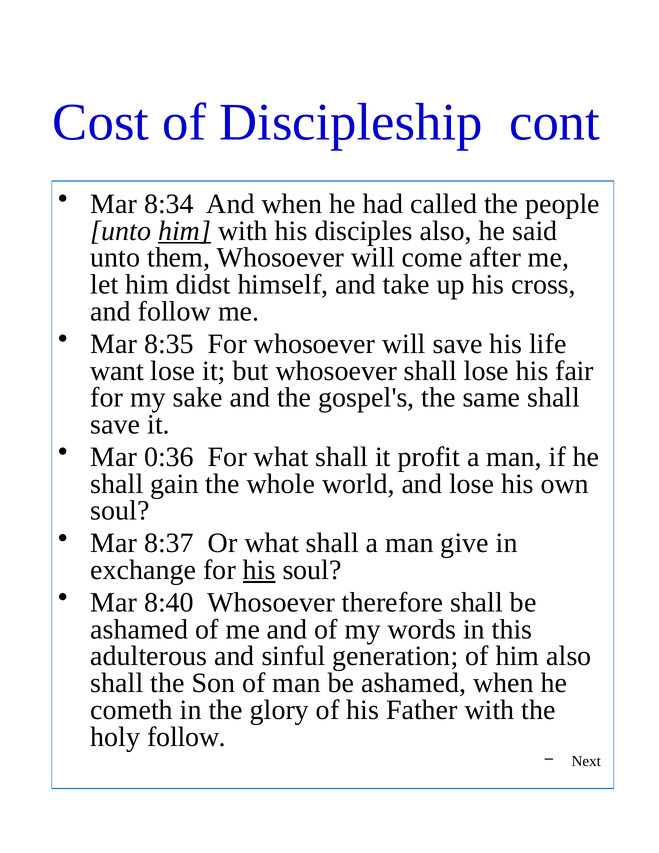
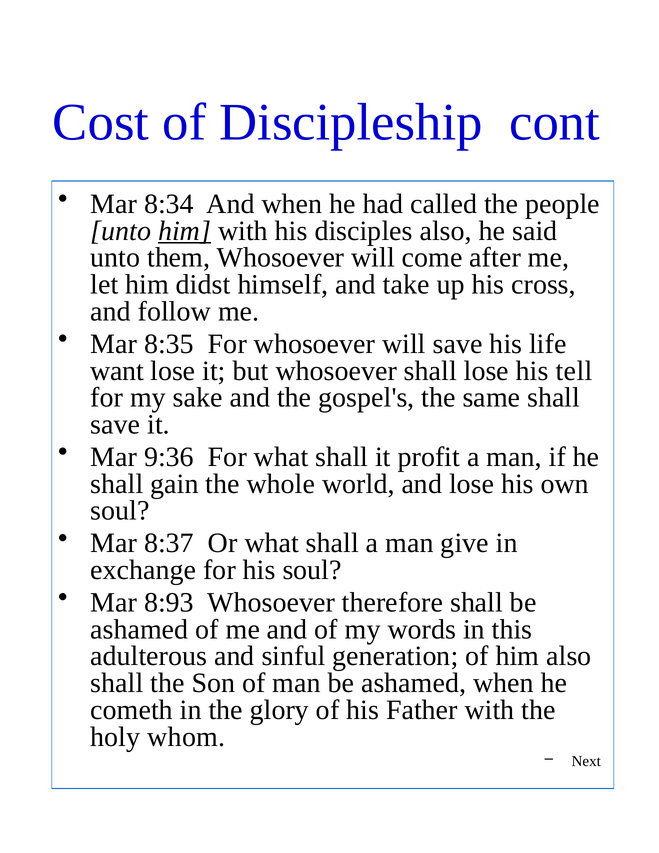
fair: fair -> tell
0:36: 0:36 -> 9:36
his at (259, 570) underline: present -> none
8:40: 8:40 -> 8:93
holy follow: follow -> whom
